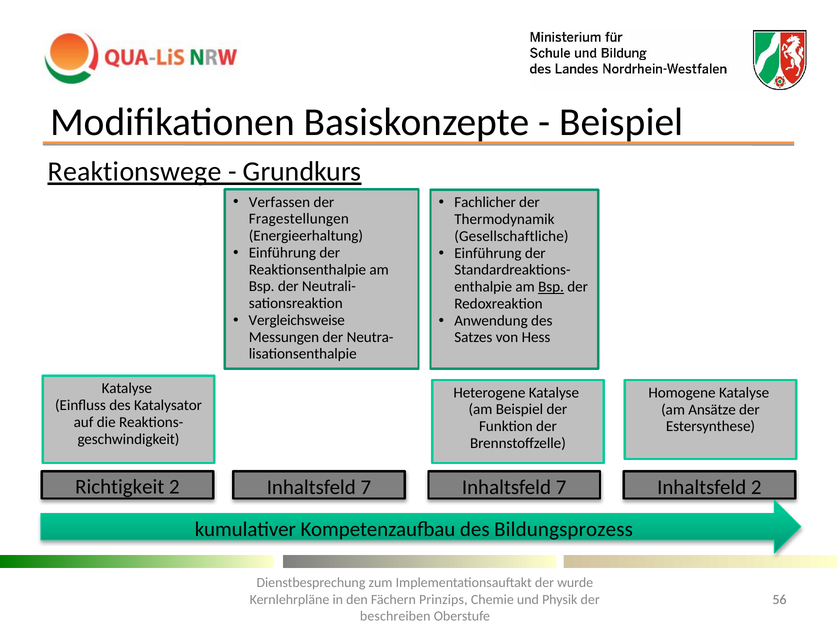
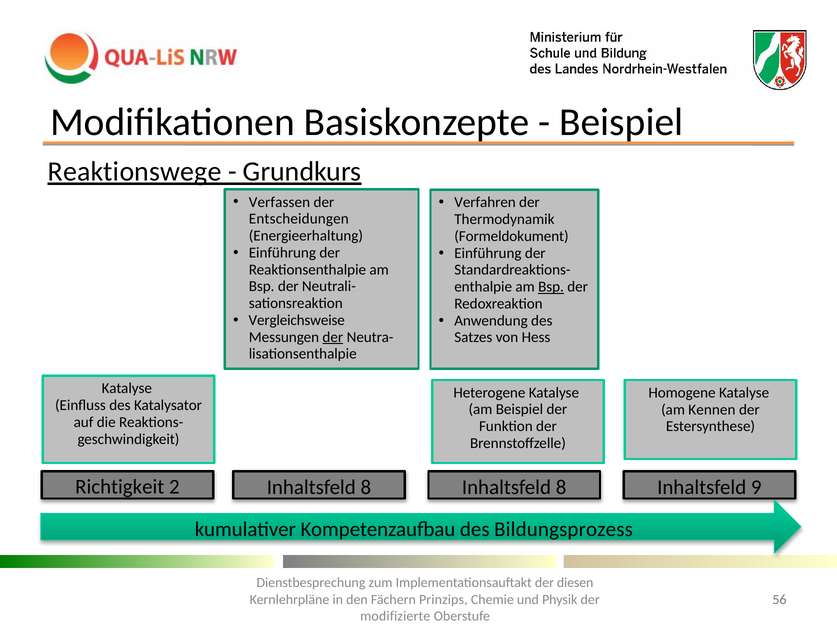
Fachlicher: Fachlicher -> Verfahren
Fragestellungen: Fragestellungen -> Entscheidungen
Gesellschaftliche: Gesellschaftliche -> Formeldokument
der at (333, 337) underline: none -> present
Ansätze: Ansätze -> Kennen
2 Inhaltsfeld 7: 7 -> 8
7 at (561, 487): 7 -> 8
Inhaltsfeld 2: 2 -> 9
wurde: wurde -> diesen
beschreiben: beschreiben -> modifizierte
